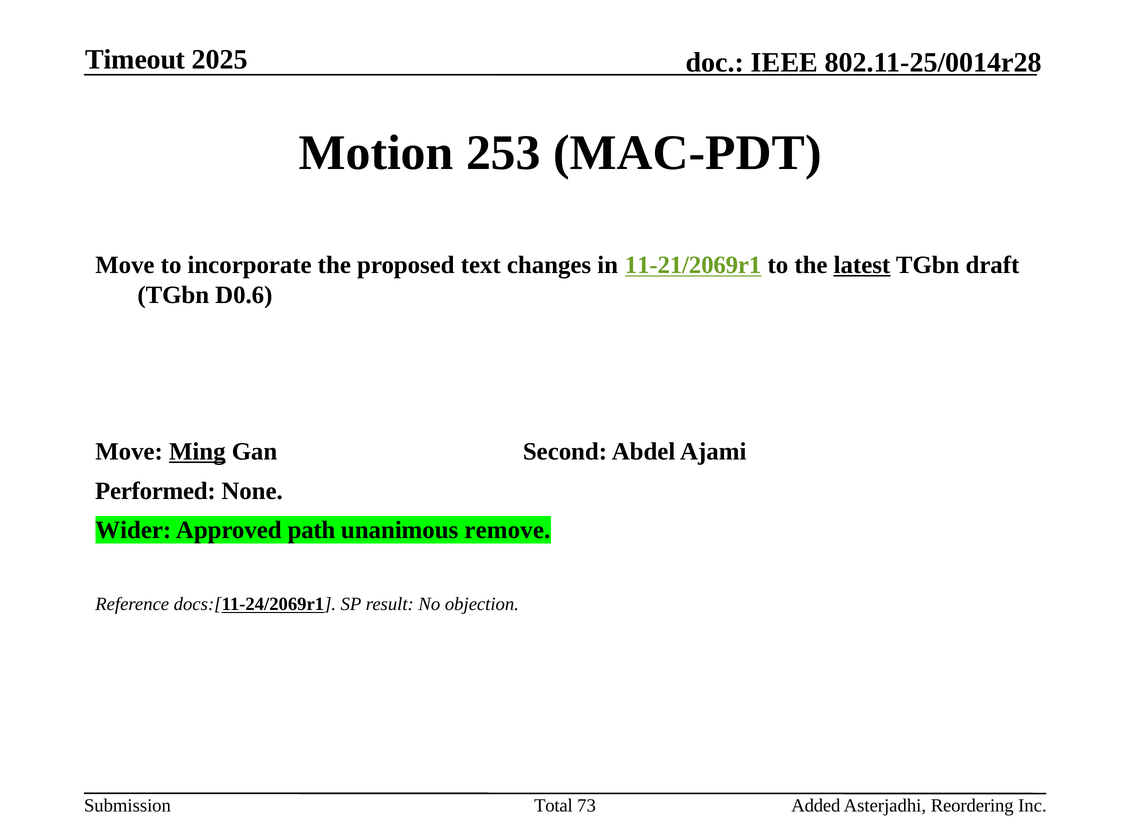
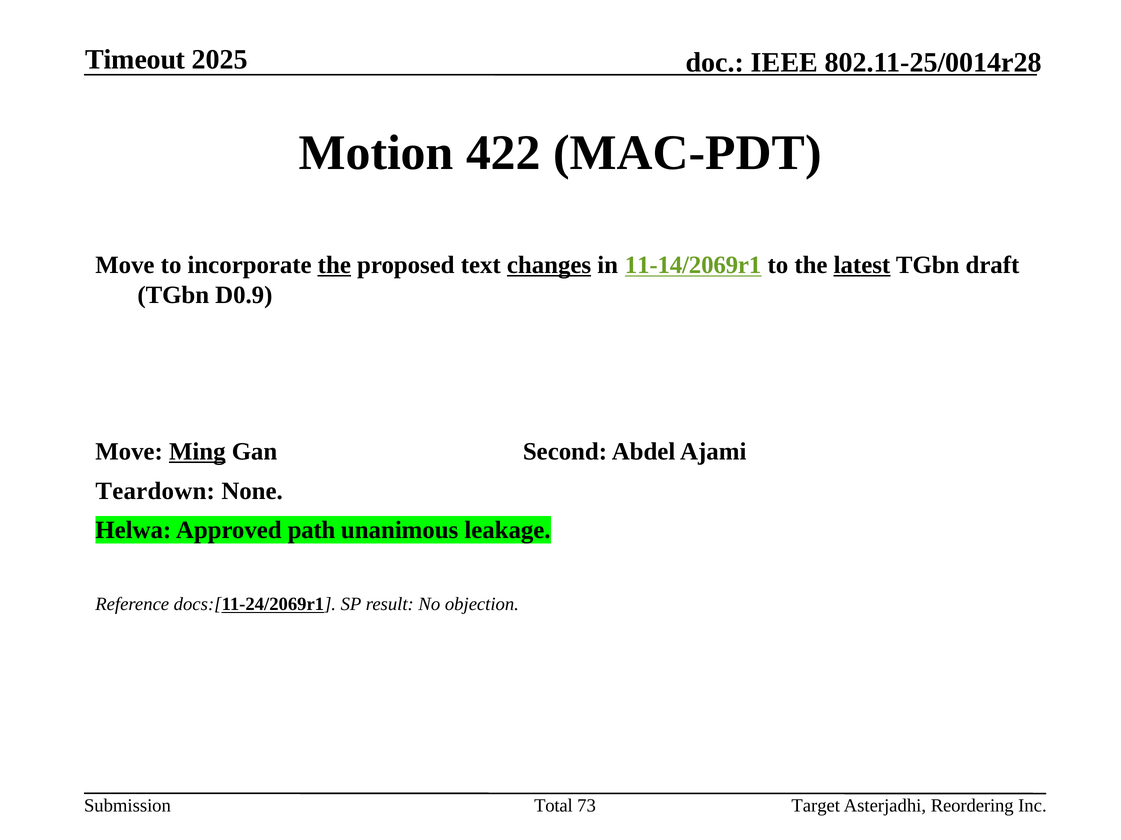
253: 253 -> 422
the at (334, 265) underline: none -> present
changes underline: none -> present
11-21/2069r1: 11-21/2069r1 -> 11-14/2069r1
D0.6: D0.6 -> D0.9
Performed: Performed -> Teardown
Wider: Wider -> Helwa
remove: remove -> leakage
Added: Added -> Target
